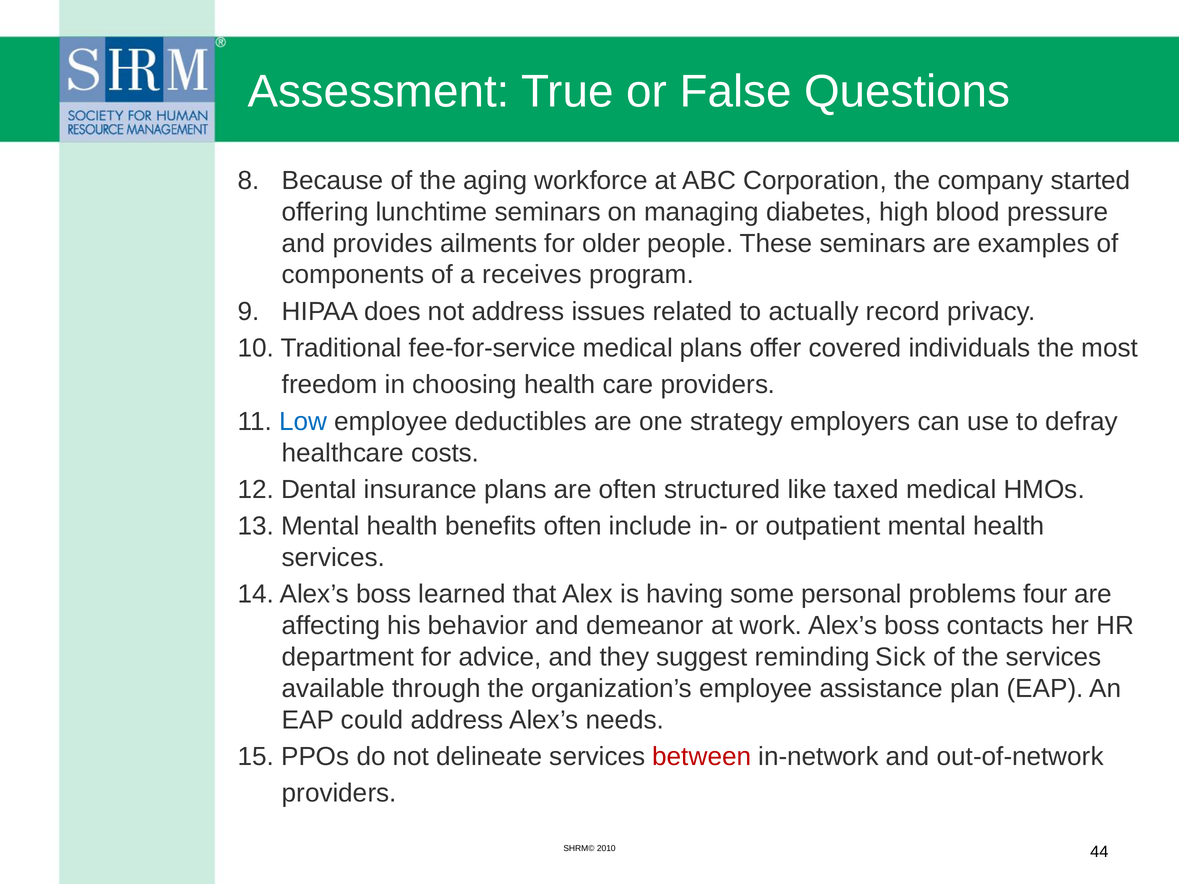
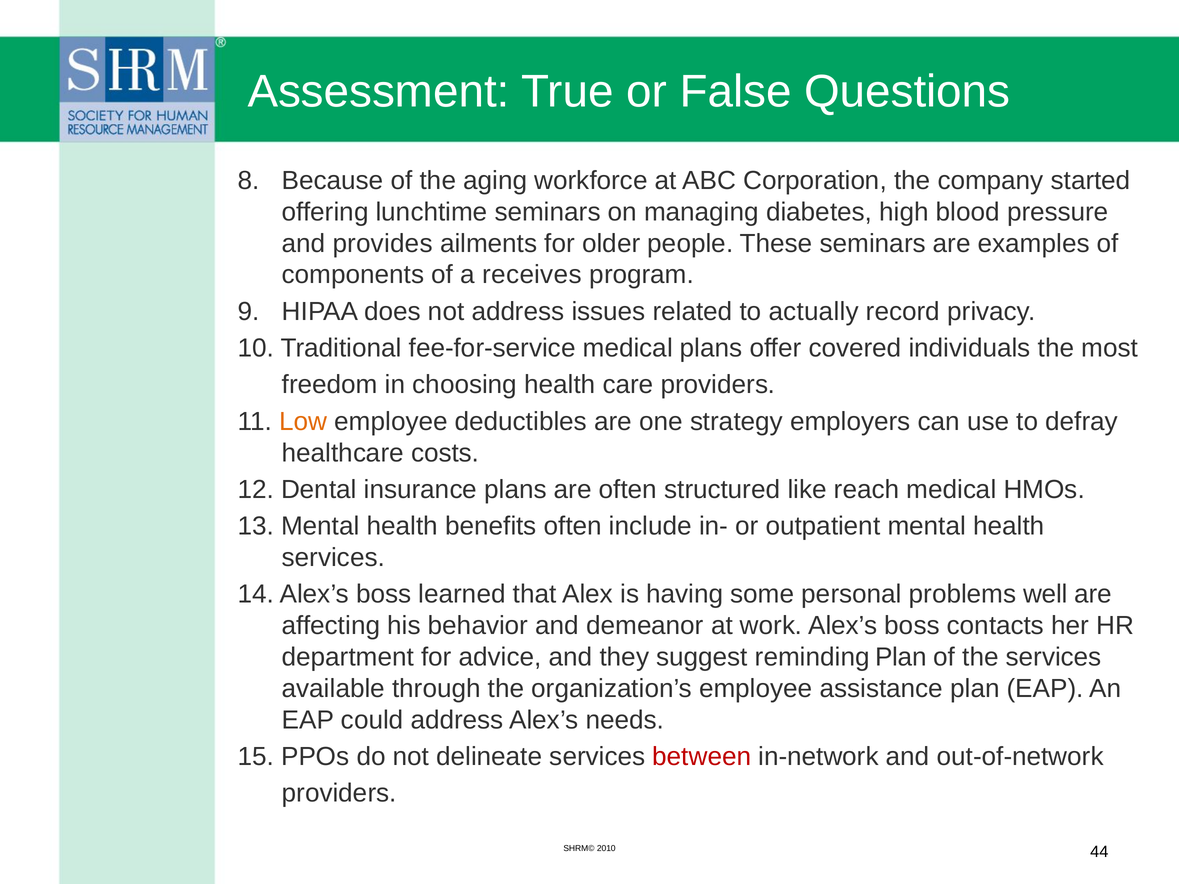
Low colour: blue -> orange
taxed: taxed -> reach
four: four -> well
reminding Sick: Sick -> Plan
